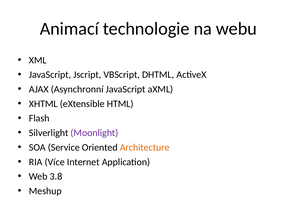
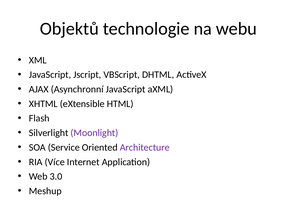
Animací: Animací -> Objektů
Architecture colour: orange -> purple
3.8: 3.8 -> 3.0
